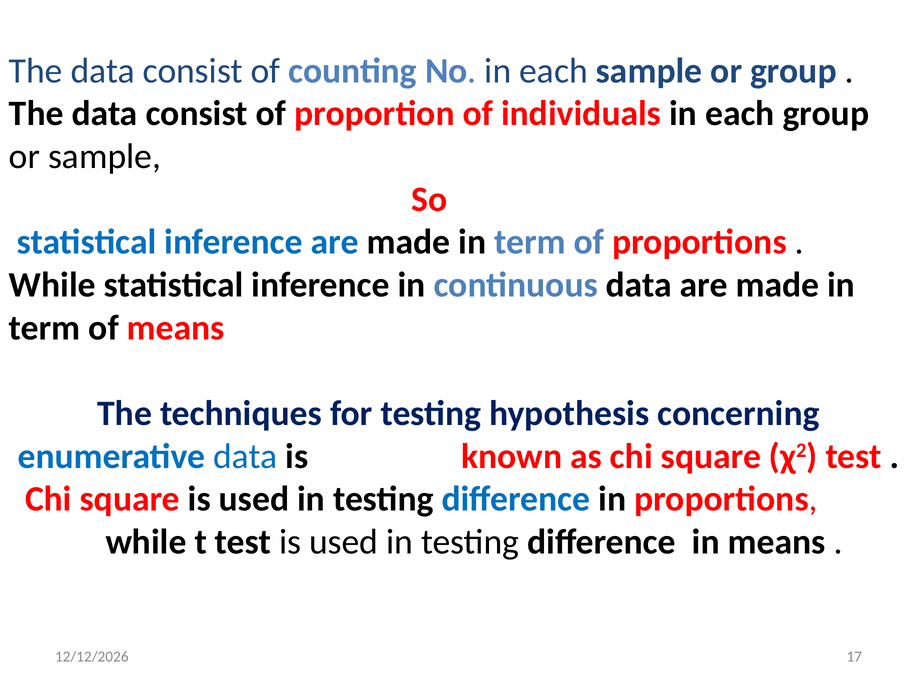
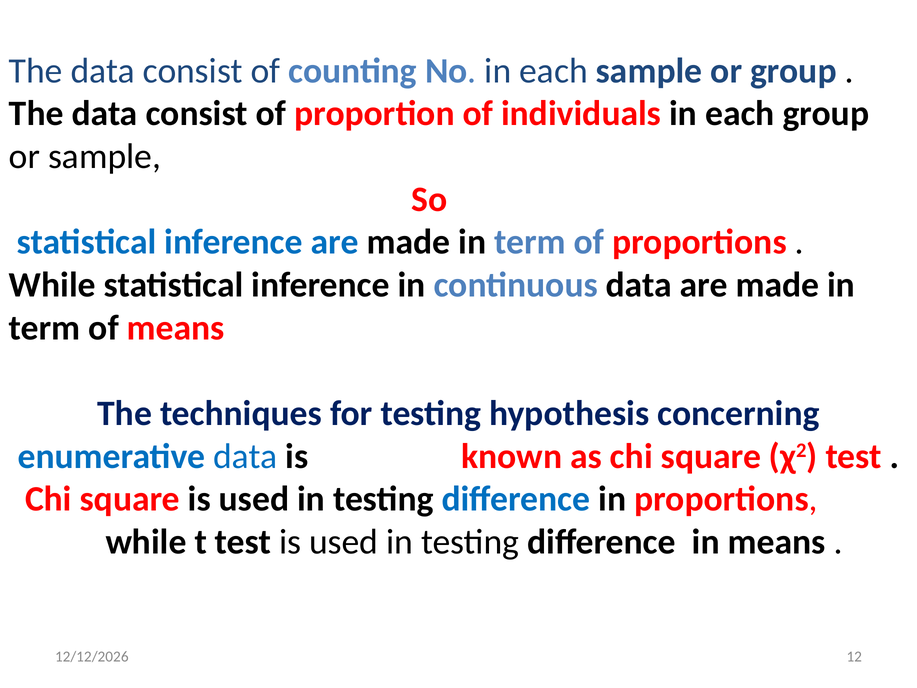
17: 17 -> 12
